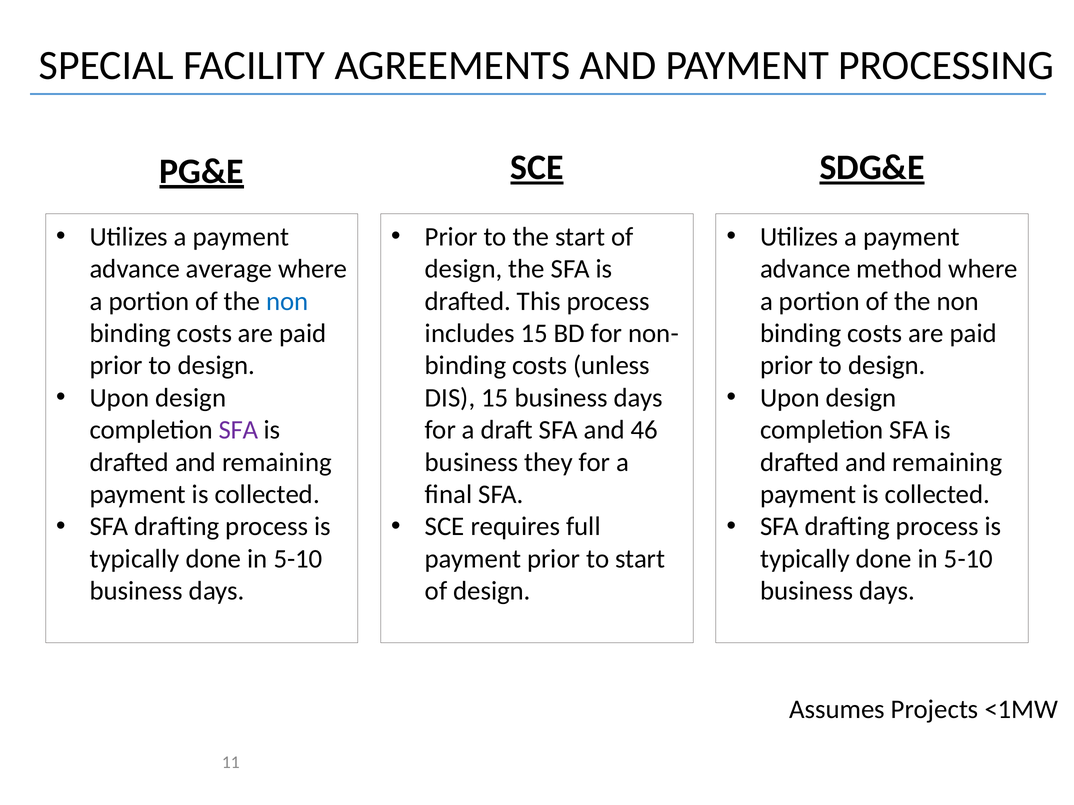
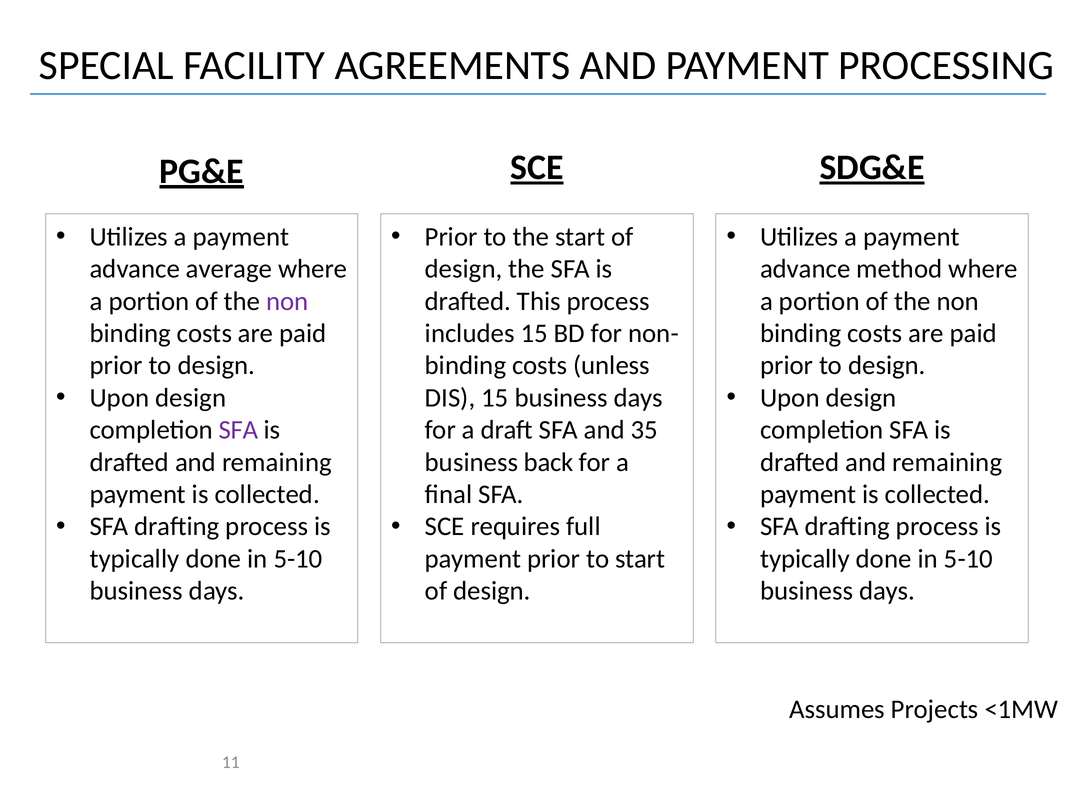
non at (287, 301) colour: blue -> purple
46: 46 -> 35
they: they -> back
